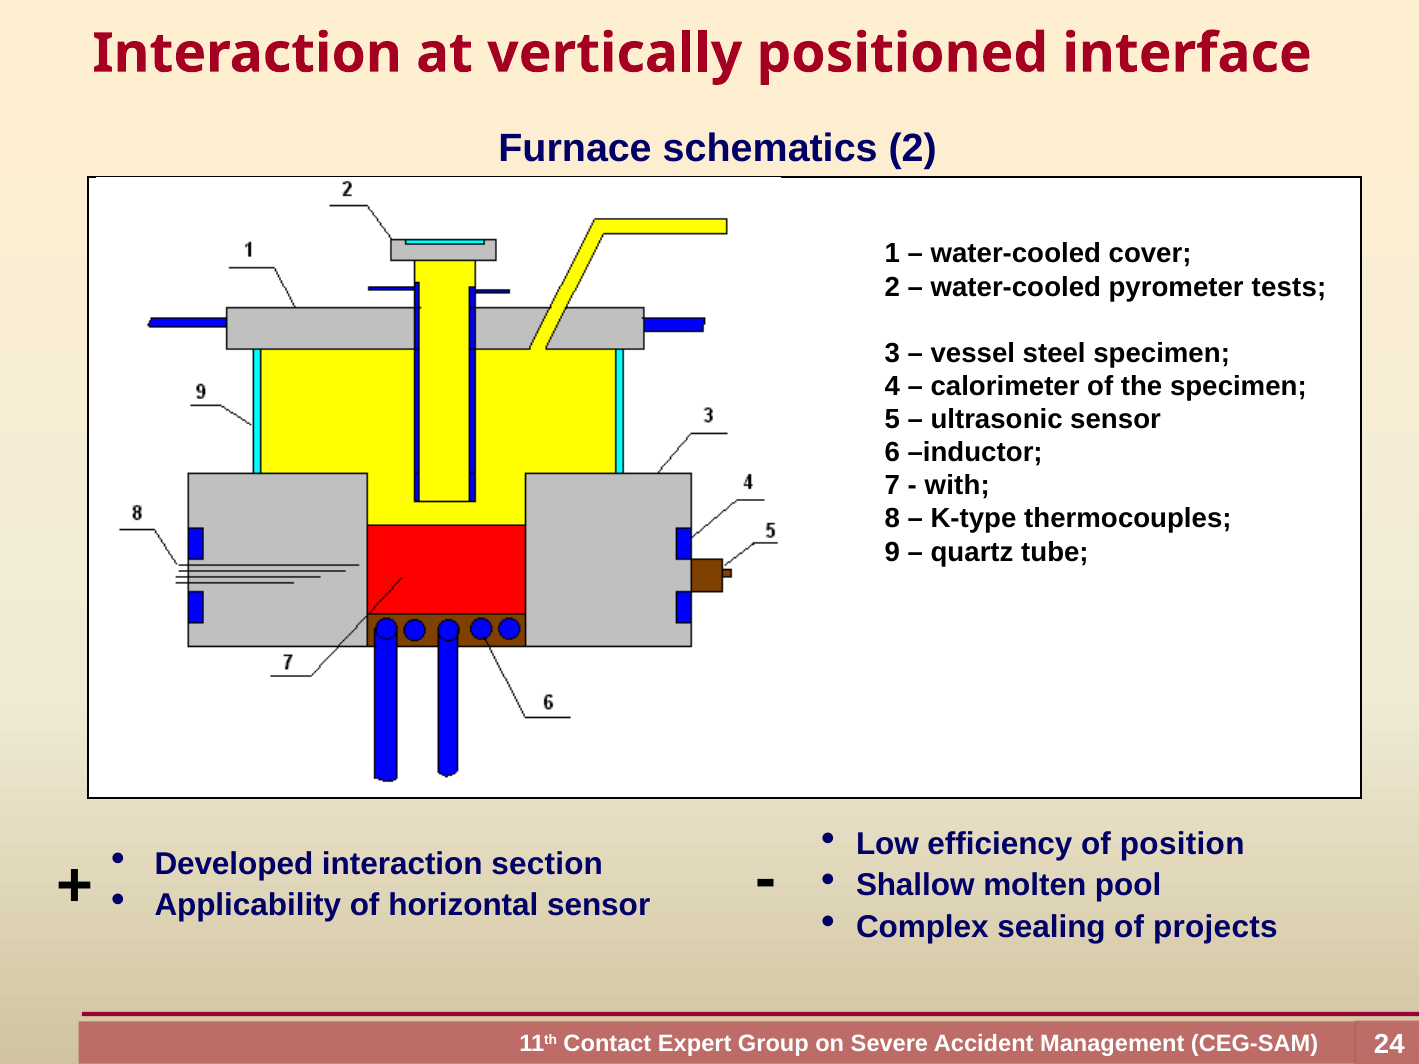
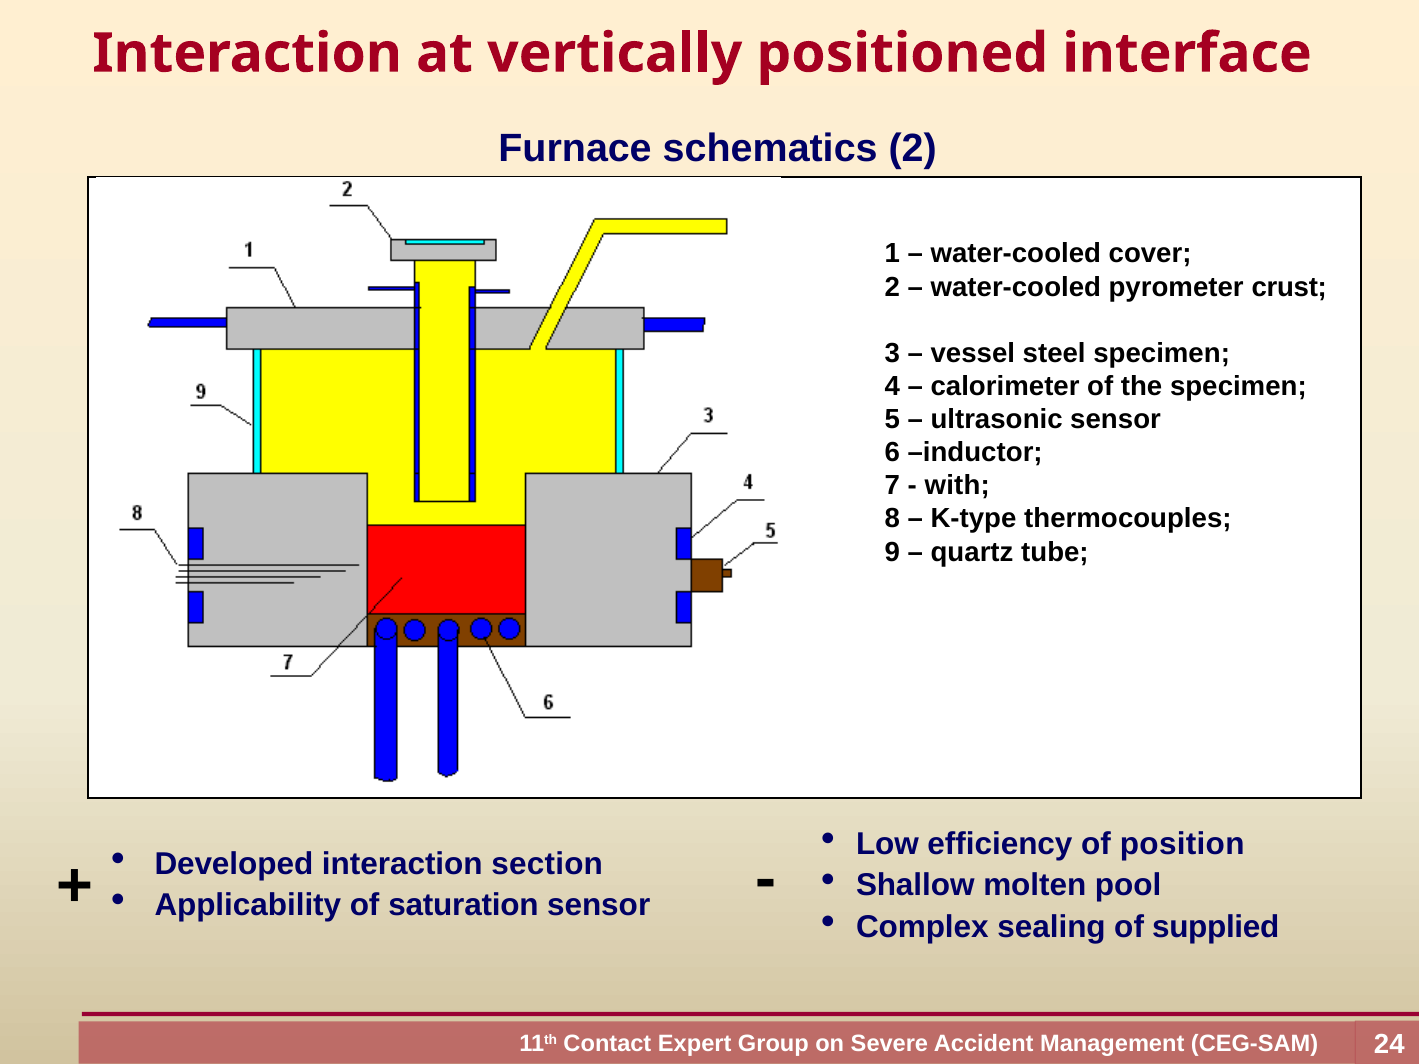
tests: tests -> crust
horizontal: horizontal -> saturation
projects: projects -> supplied
